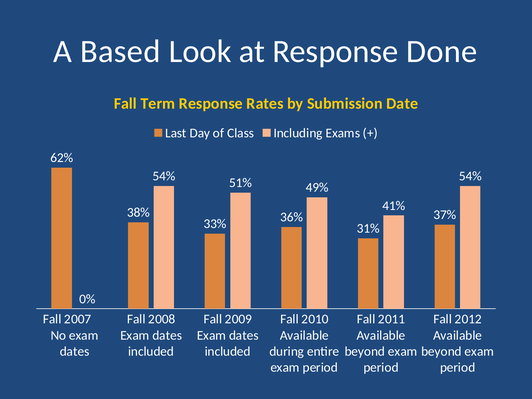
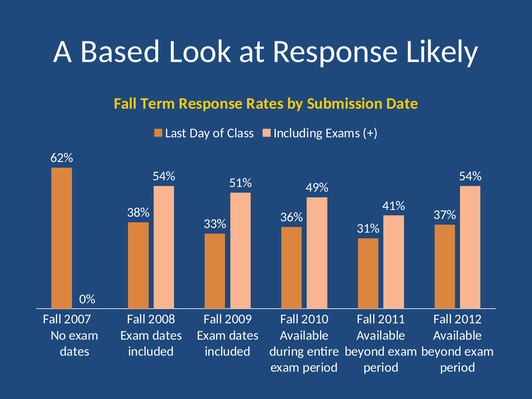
Done: Done -> Likely
